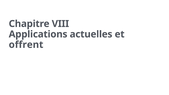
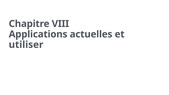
offrent: offrent -> utiliser
